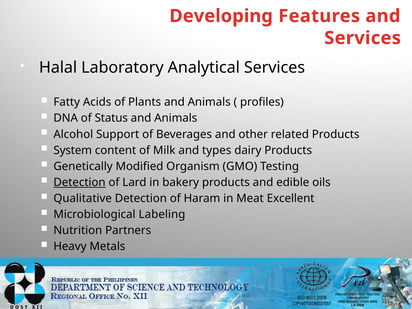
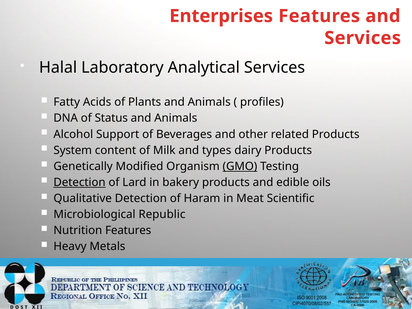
Developing: Developing -> Enterprises
GMO underline: none -> present
Excellent: Excellent -> Scientific
Labeling: Labeling -> Republic
Nutrition Partners: Partners -> Features
